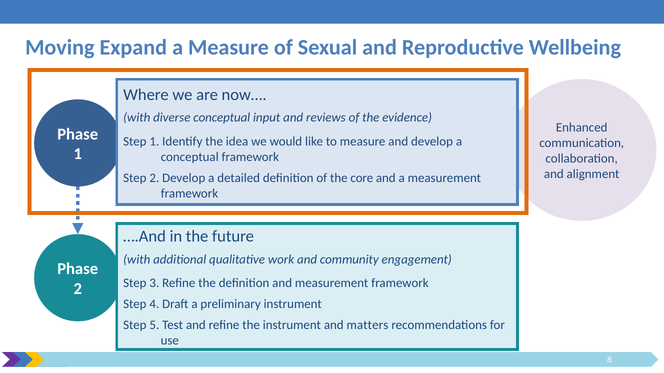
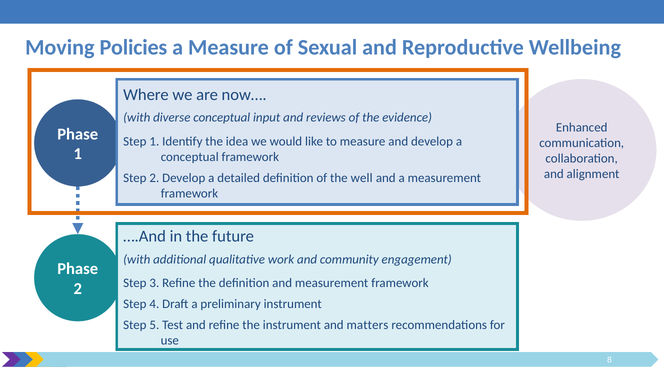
Expand: Expand -> Policies
core: core -> well
